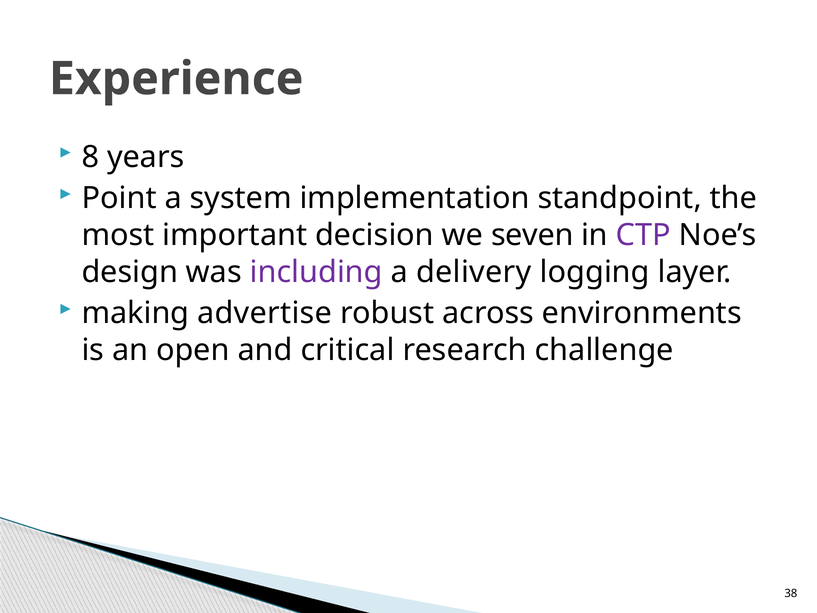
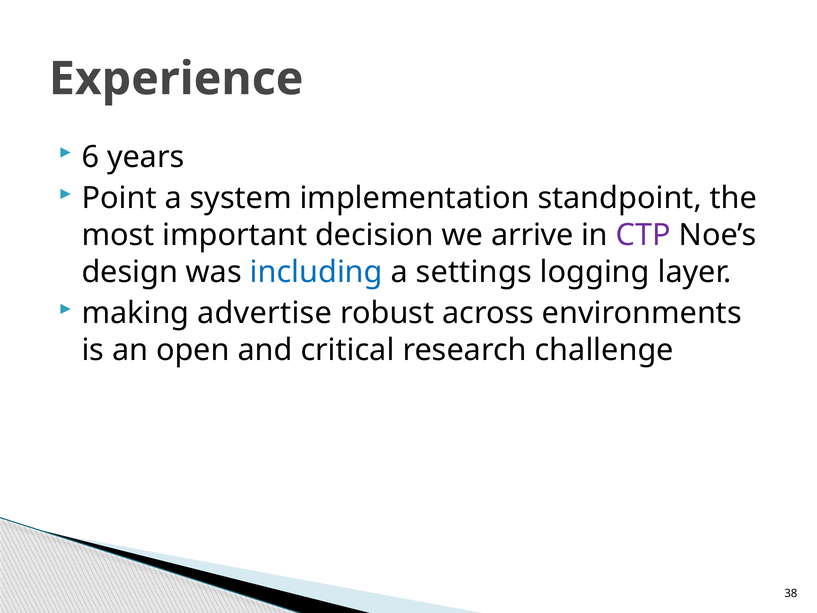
8: 8 -> 6
seven: seven -> arrive
including colour: purple -> blue
delivery: delivery -> settings
